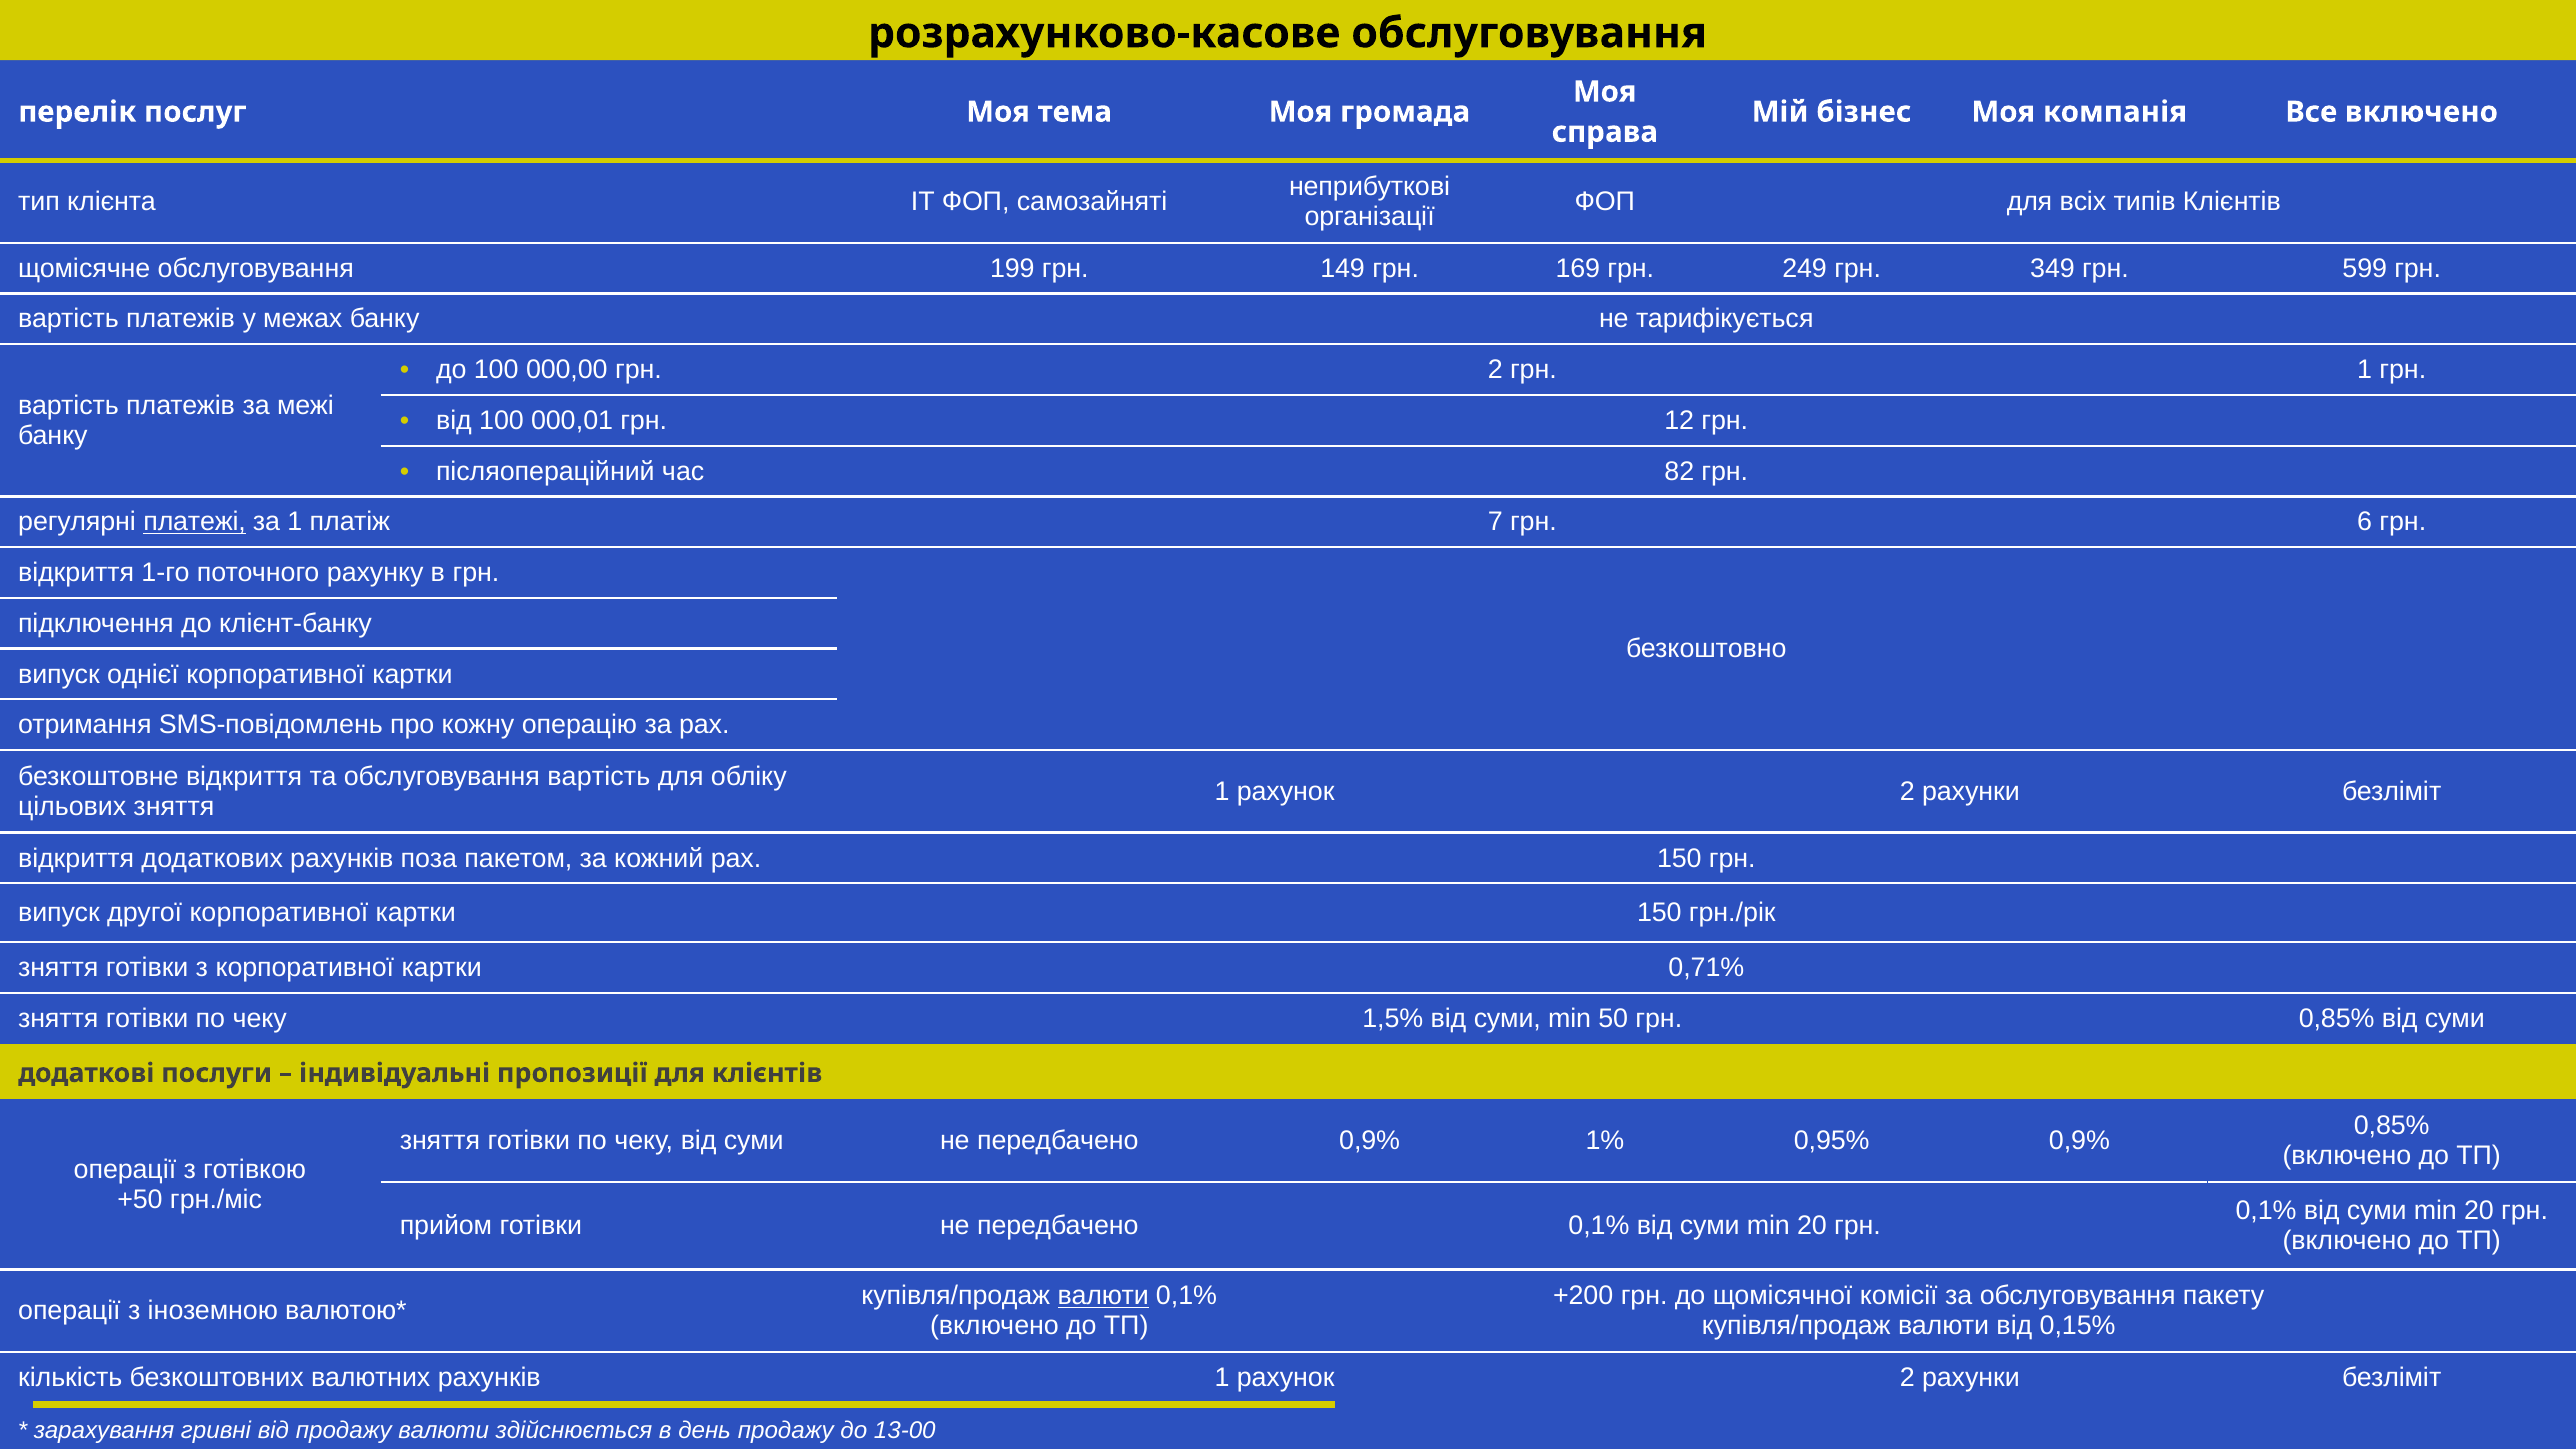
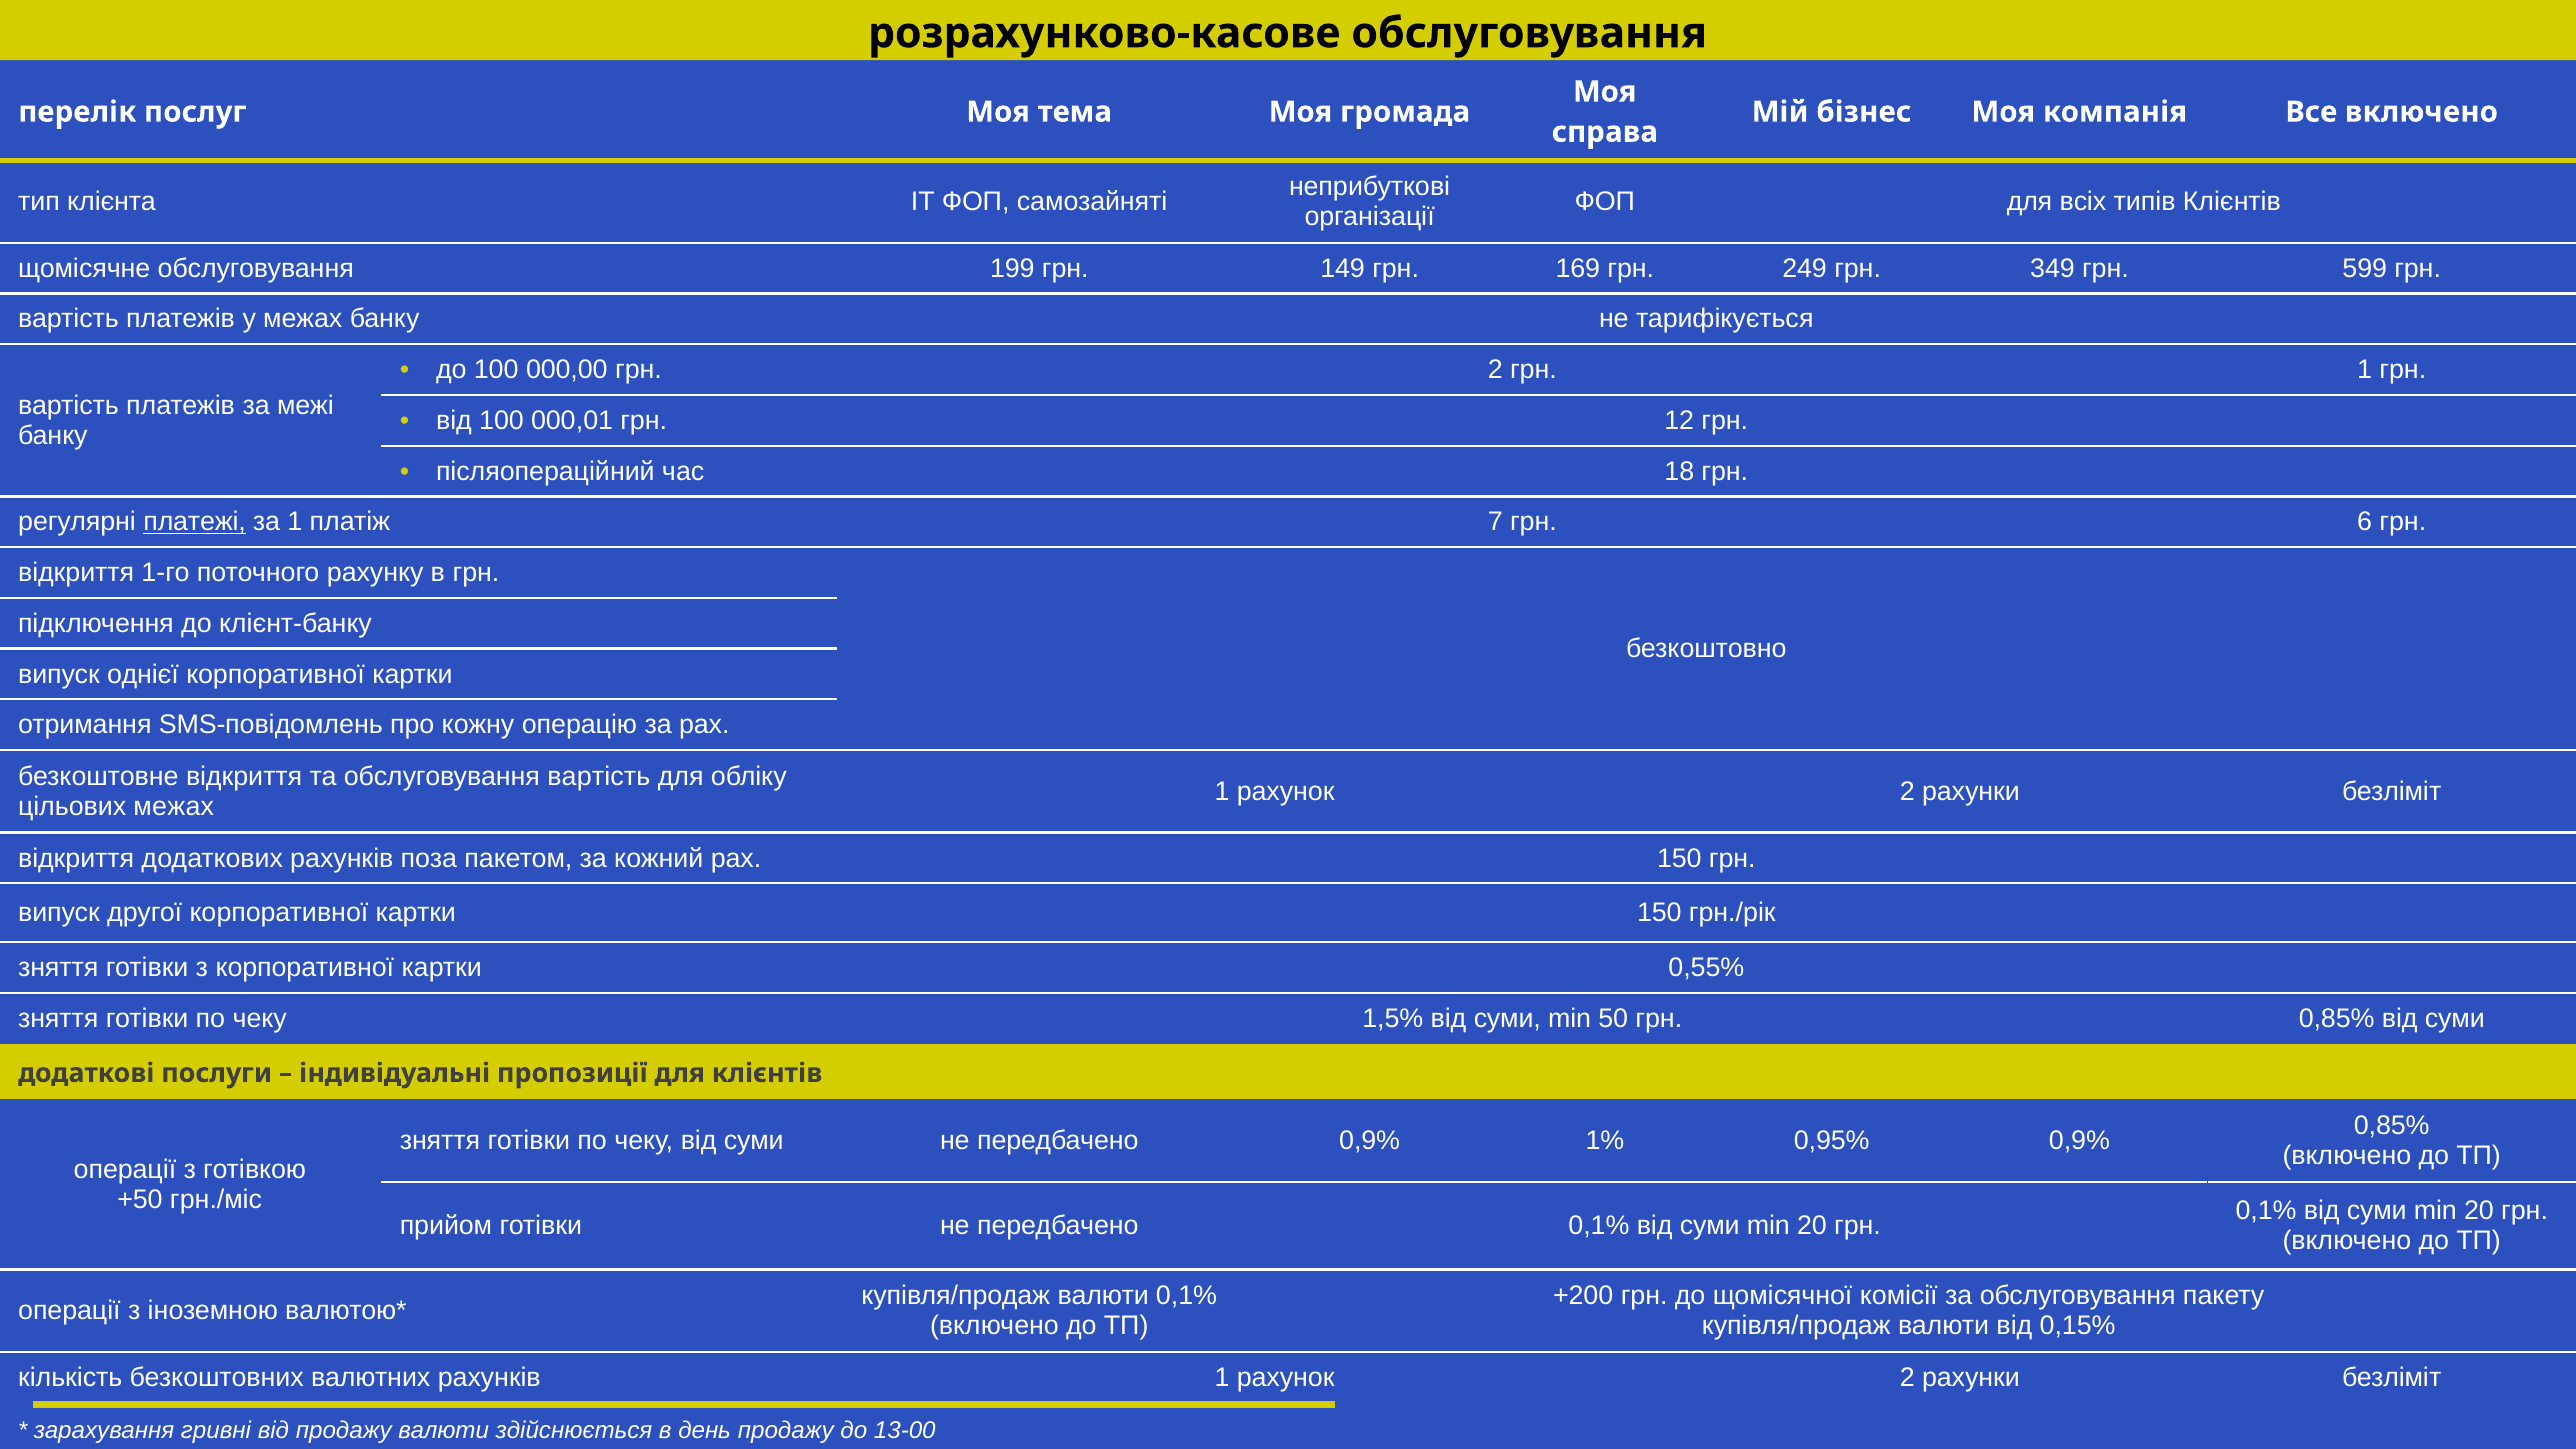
82: 82 -> 18
цільових зняття: зняття -> межах
0,71%: 0,71% -> 0,55%
валюти at (1103, 1296) underline: present -> none
